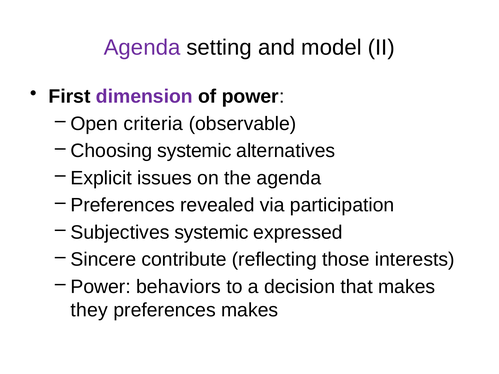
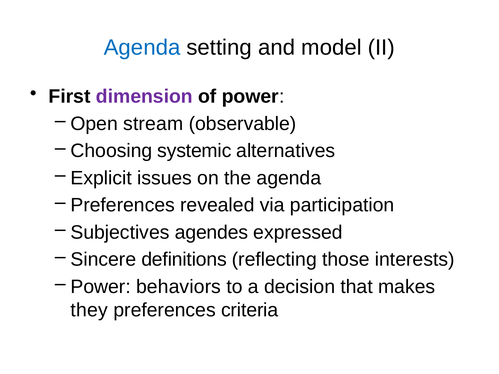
Agenda at (142, 48) colour: purple -> blue
criteria: criteria -> stream
Subjectives systemic: systemic -> agendes
contribute: contribute -> definitions
preferences makes: makes -> criteria
